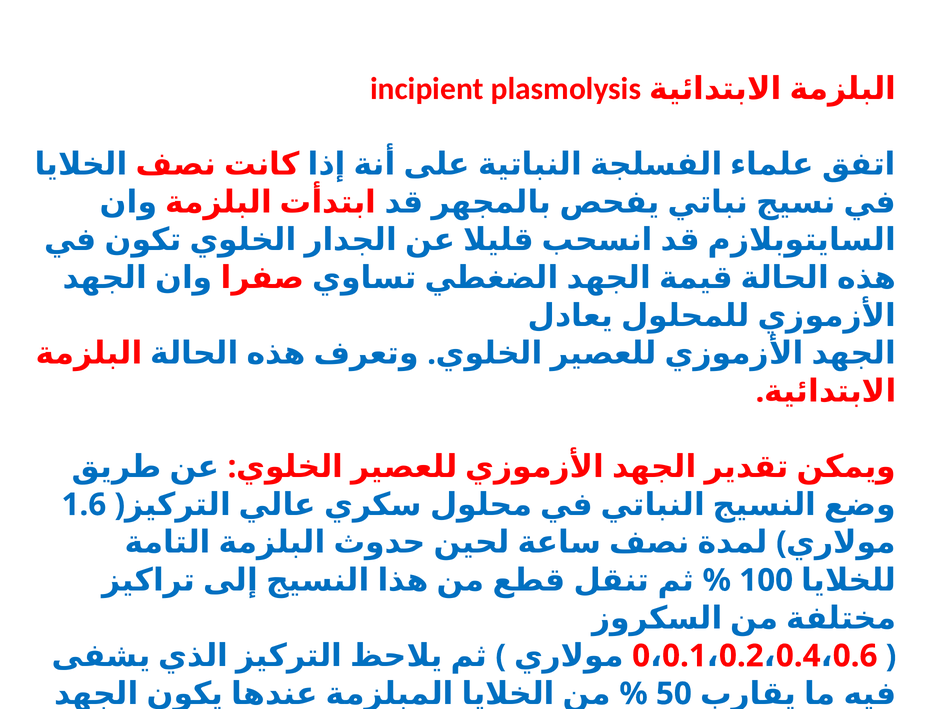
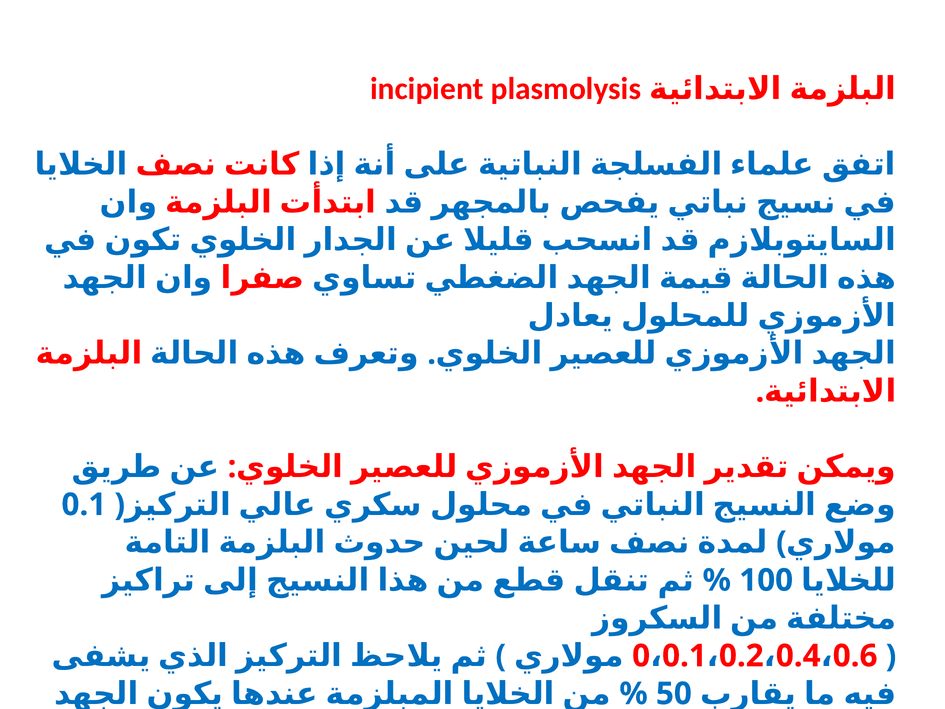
1.6 at (84, 505): 1.6 -> 0.1
